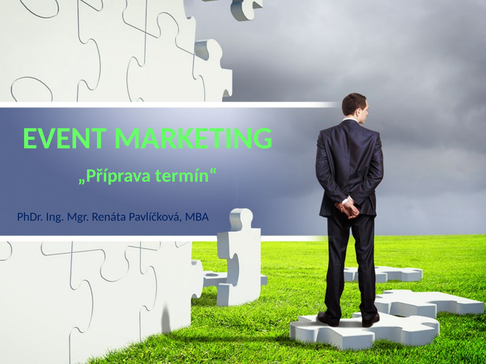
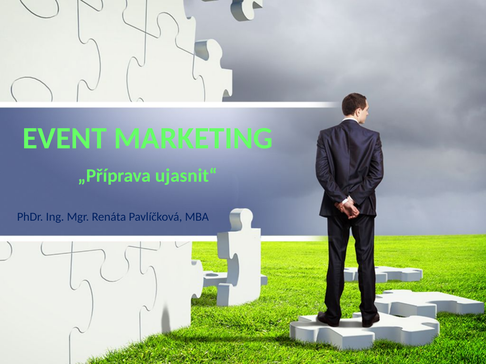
termín“: termín“ -> ujasnit“
